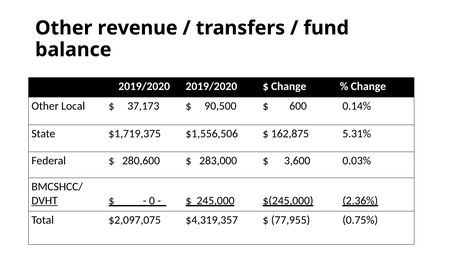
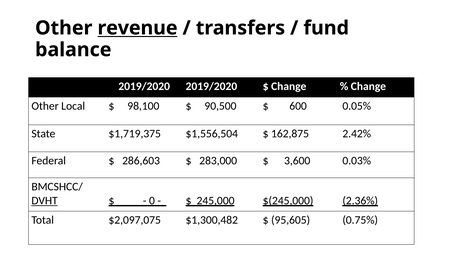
revenue underline: none -> present
37,173: 37,173 -> 98,100
0.14%: 0.14% -> 0.05%
$1,556,506: $1,556,506 -> $1,556,504
5.31%: 5.31% -> 2.42%
280,600: 280,600 -> 286,603
$4,319,357: $4,319,357 -> $1,300,482
77,955: 77,955 -> 95,605
